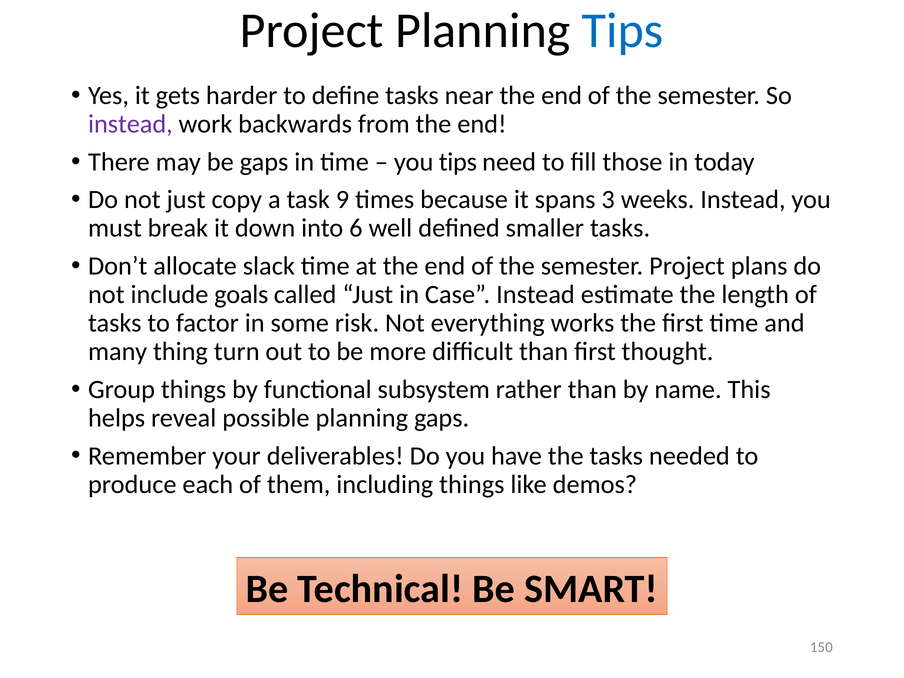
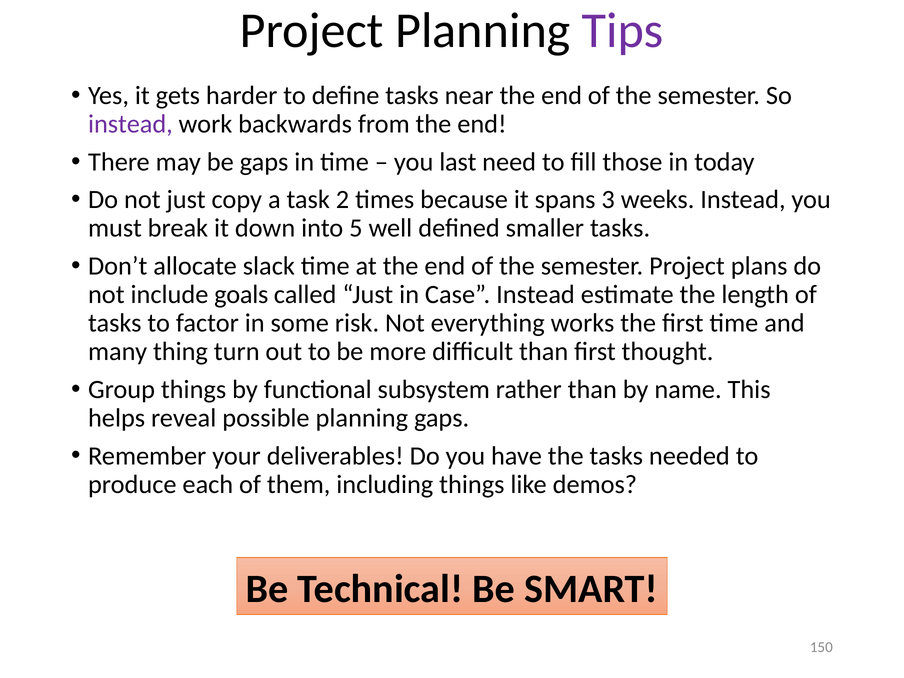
Tips at (623, 31) colour: blue -> purple
you tips: tips -> last
9: 9 -> 2
6: 6 -> 5
